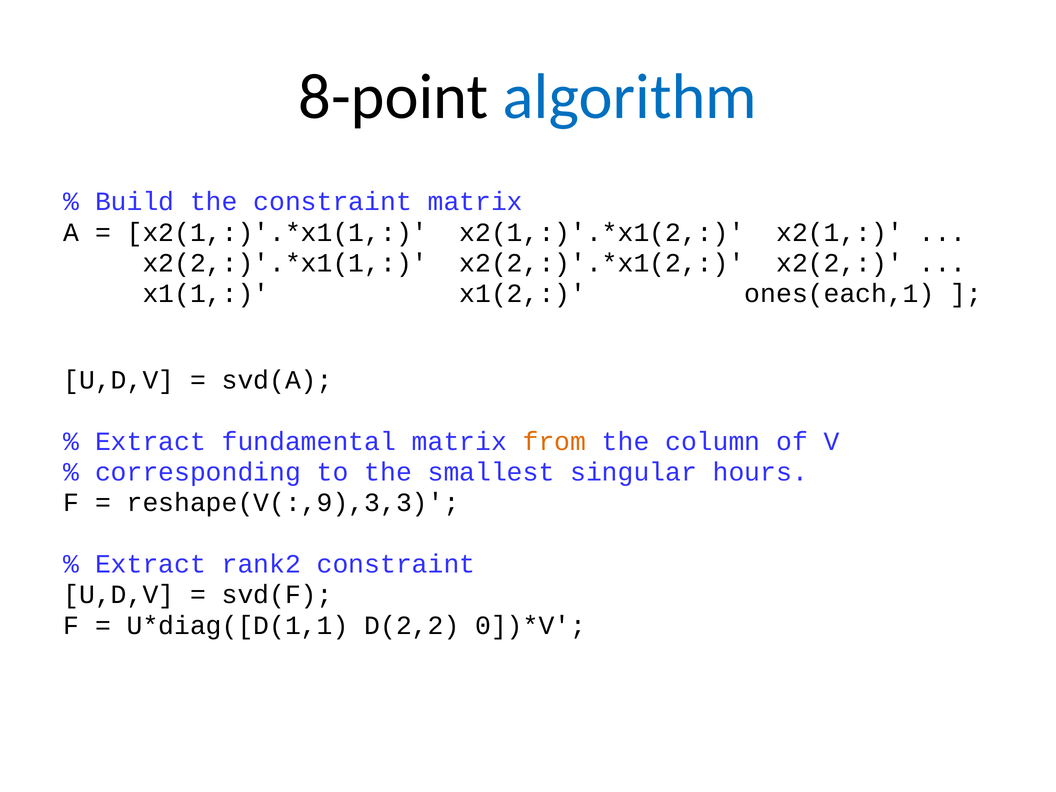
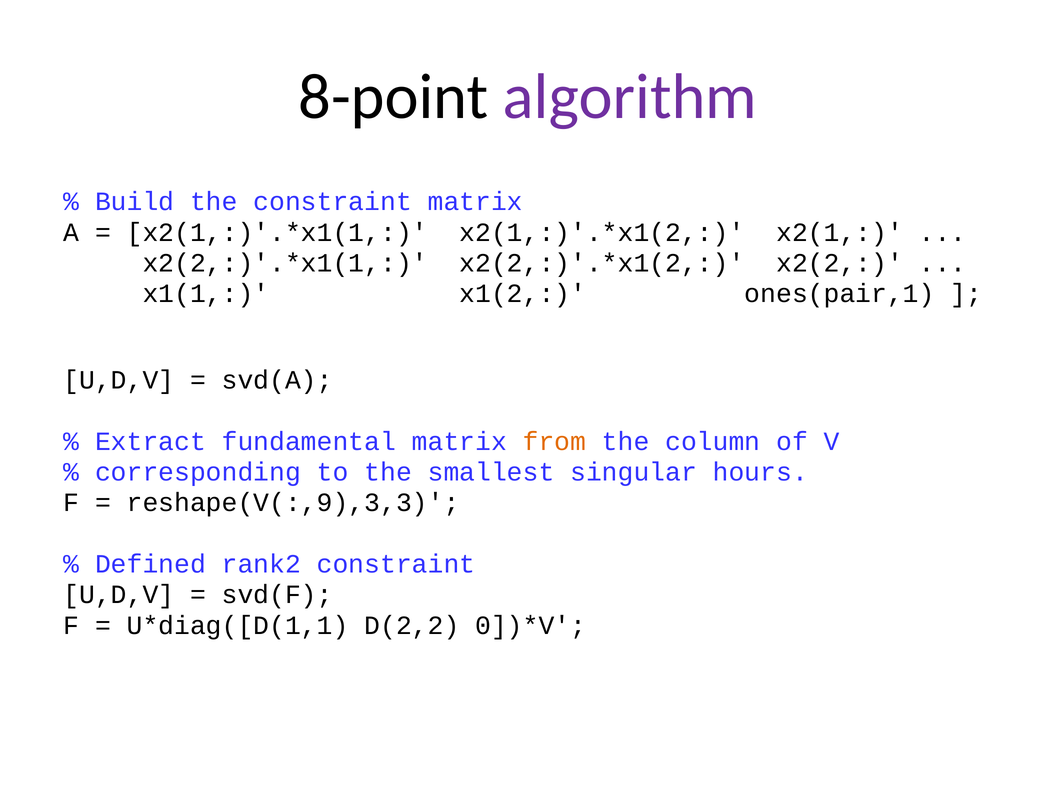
algorithm colour: blue -> purple
ones(each,1: ones(each,1 -> ones(pair,1
Extract at (150, 564): Extract -> Defined
